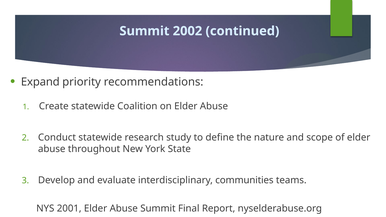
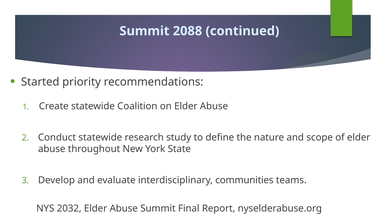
2002: 2002 -> 2088
Expand: Expand -> Started
2001: 2001 -> 2032
